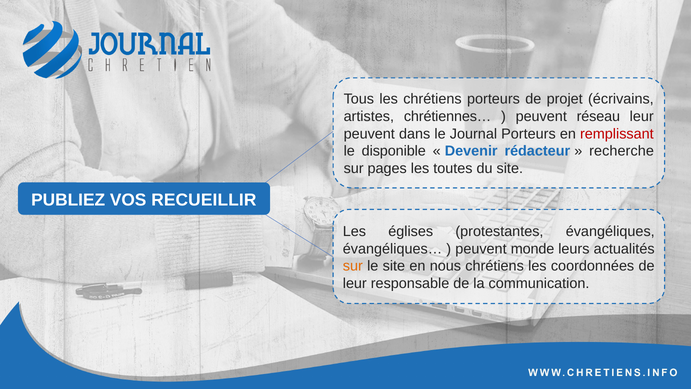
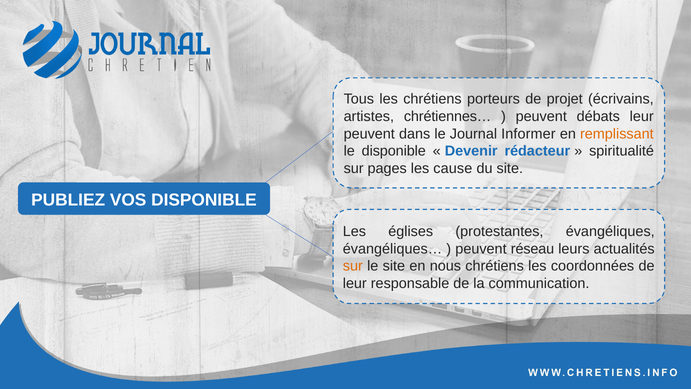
réseau: réseau -> débats
Journal Porteurs: Porteurs -> Informer
remplissant colour: red -> orange
recherche: recherche -> spiritualité
toutes: toutes -> cause
VOS RECUEILLIR: RECUEILLIR -> DISPONIBLE
monde: monde -> réseau
